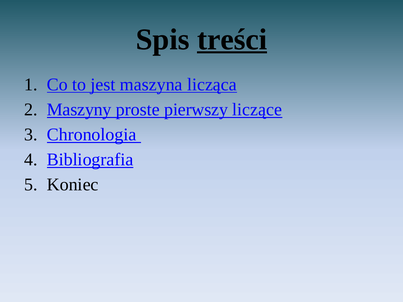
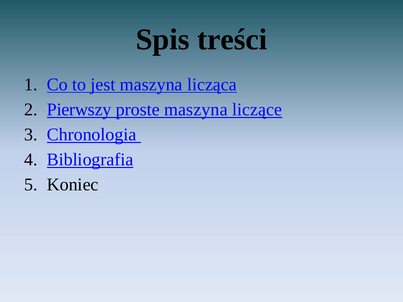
treści underline: present -> none
Maszyny: Maszyny -> Pierwszy
proste pierwszy: pierwszy -> maszyna
